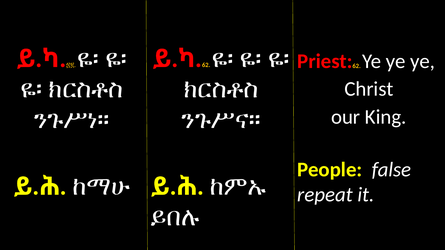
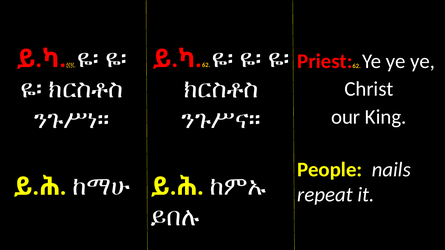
false: false -> nails
